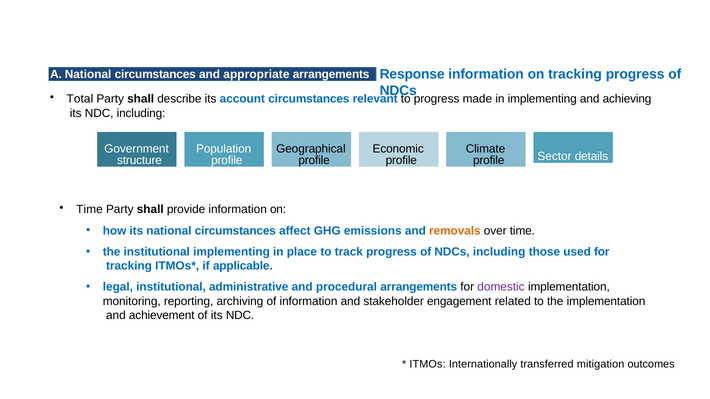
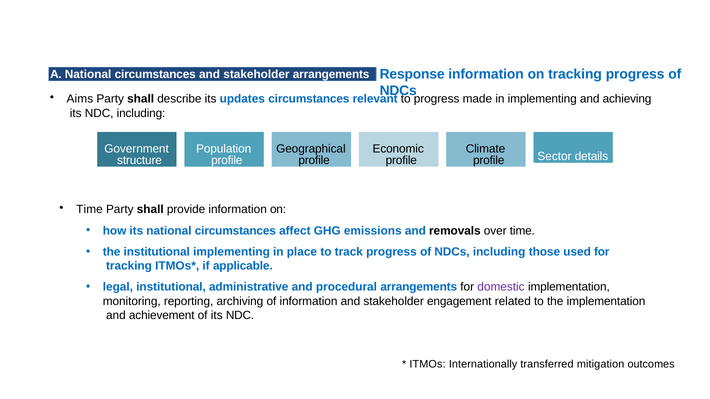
circumstances and appropriate: appropriate -> stakeholder
Total: Total -> Aims
account: account -> updates
removals colour: orange -> black
